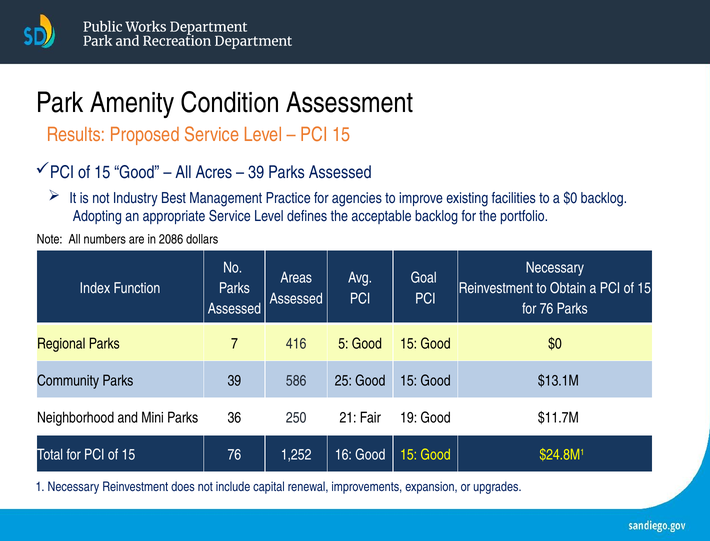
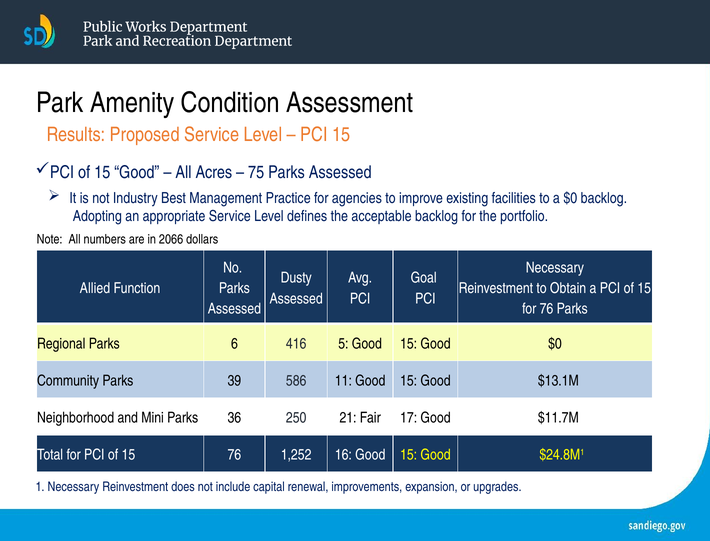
39 at (256, 173): 39 -> 75
2086: 2086 -> 2066
Areas: Areas -> Dusty
Index: Index -> Allied
7: 7 -> 6
25: 25 -> 11
19: 19 -> 17
